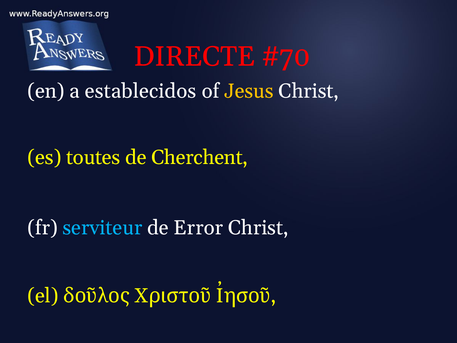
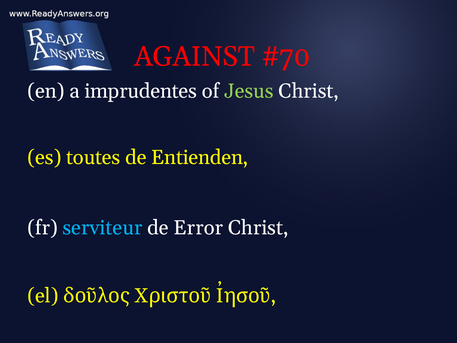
DIRECTE: DIRECTE -> AGAINST
establecidos: establecidos -> imprudentes
Jesus colour: yellow -> light green
Cherchent: Cherchent -> Entienden
